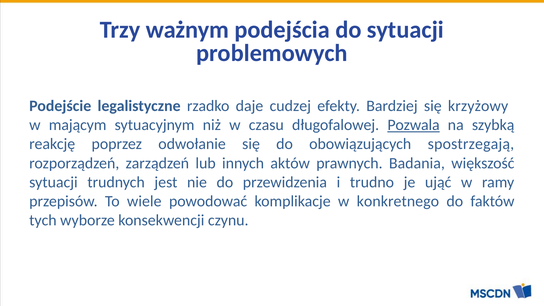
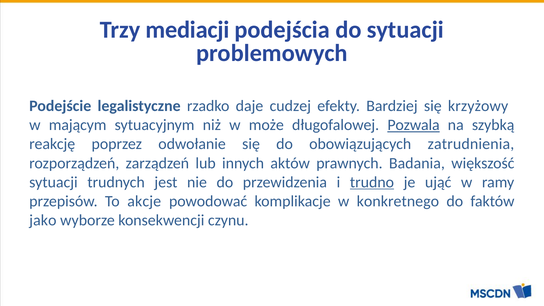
ważnym: ważnym -> mediacji
czasu: czasu -> może
spostrzegają: spostrzegają -> zatrudnienia
trudno underline: none -> present
wiele: wiele -> akcje
tych: tych -> jako
